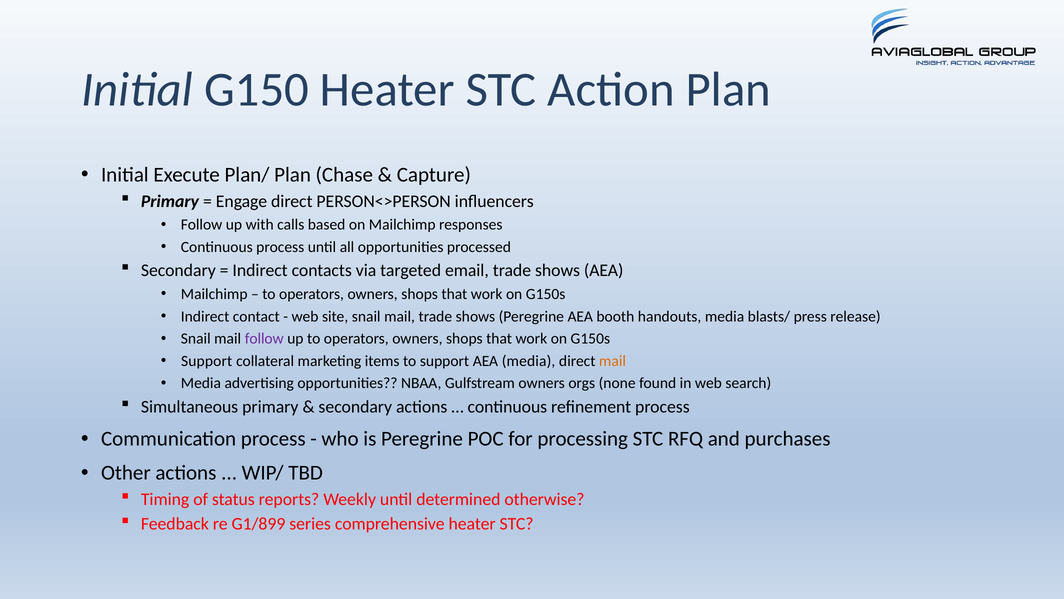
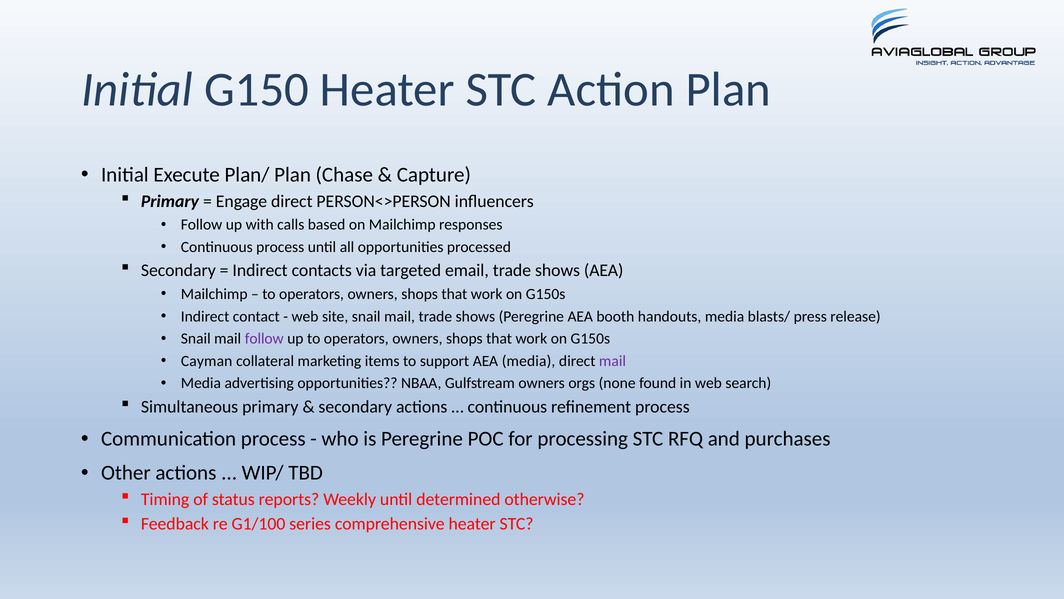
Support at (207, 361): Support -> Cayman
mail at (613, 361) colour: orange -> purple
G1/899: G1/899 -> G1/100
